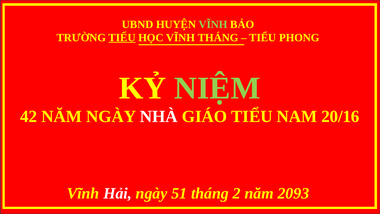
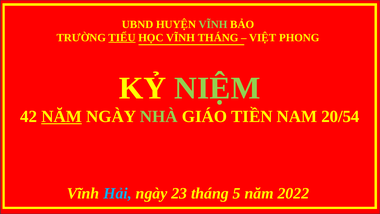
TIỂU at (263, 38): TIỂU -> VIỆT
NĂM at (62, 116) underline: none -> present
NHÀ colour: white -> light green
GIÁO TIỂU: TIỂU -> TIỀN
20/16: 20/16 -> 20/54
Hải colour: white -> light blue
51: 51 -> 23
2: 2 -> 5
2093: 2093 -> 2022
